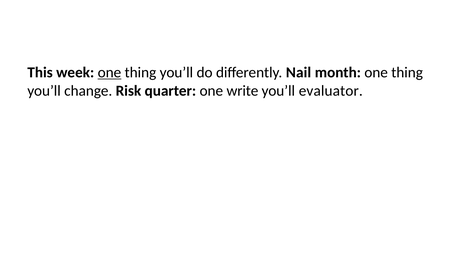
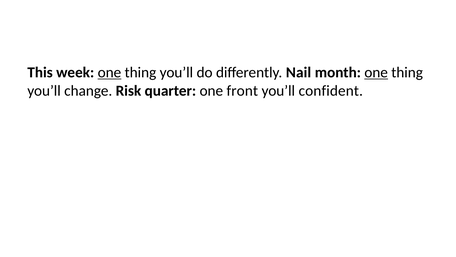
one at (376, 72) underline: none -> present
write: write -> front
evaluator: evaluator -> confident
